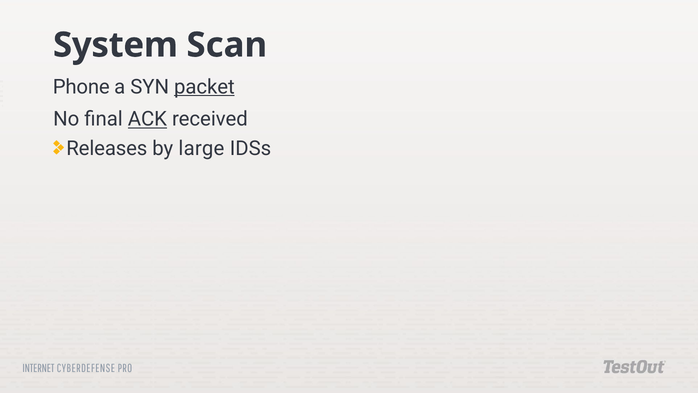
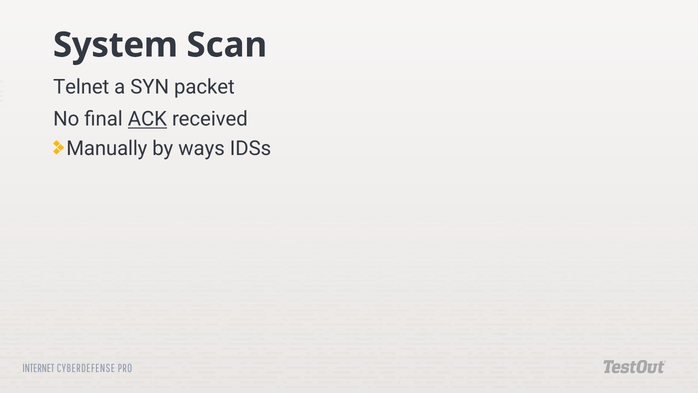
Phone: Phone -> Telnet
packet underline: present -> none
Releases: Releases -> Manually
large: large -> ways
